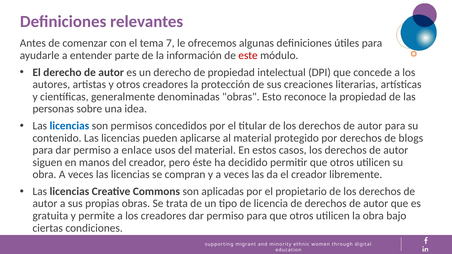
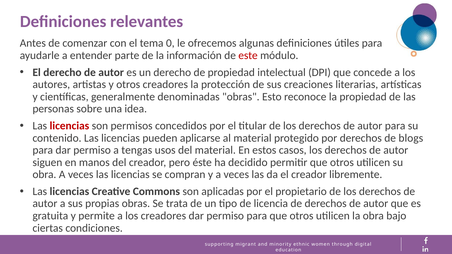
7: 7 -> 0
licencias at (69, 126) colour: blue -> red
enlace: enlace -> tengas
